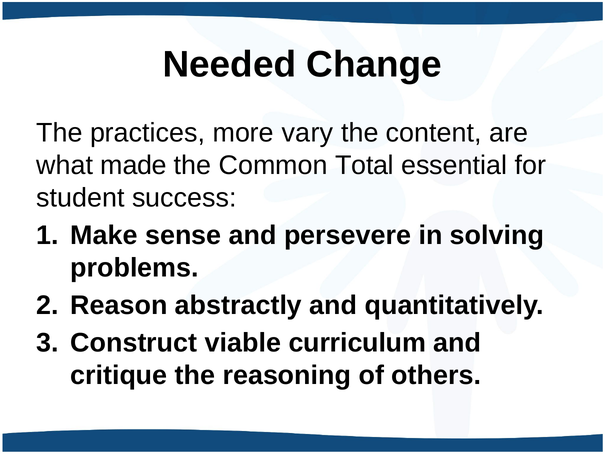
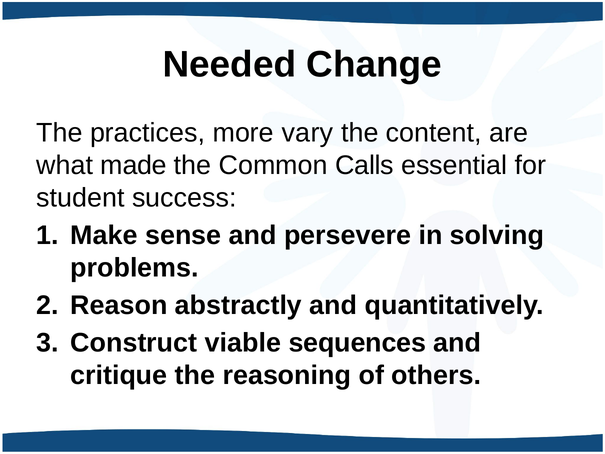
Total: Total -> Calls
curriculum: curriculum -> sequences
